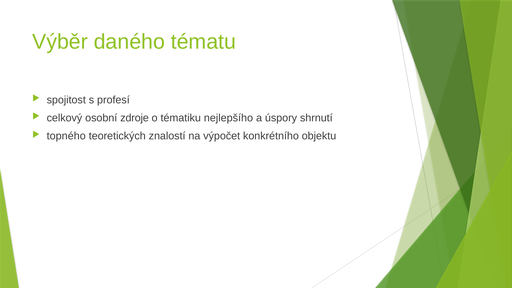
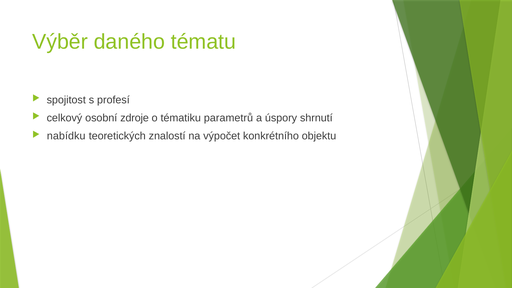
nejlepšího: nejlepšího -> parametrů
topného: topného -> nabídku
